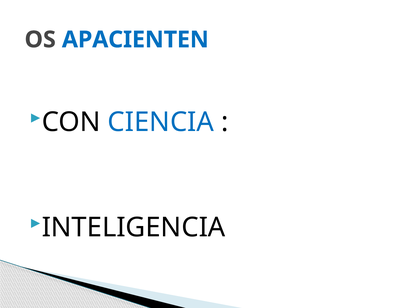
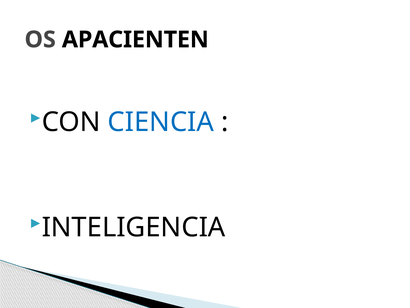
APACIENTEN colour: blue -> black
